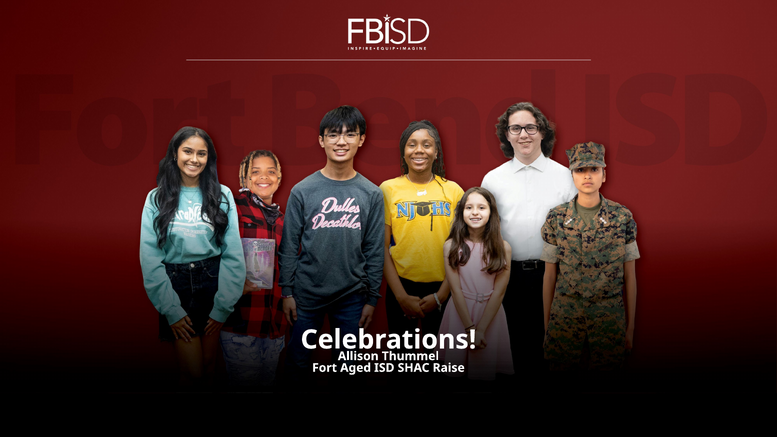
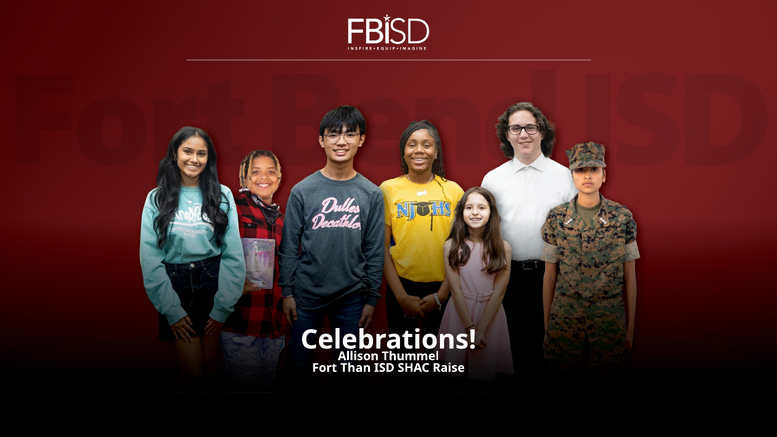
Aged: Aged -> Than
